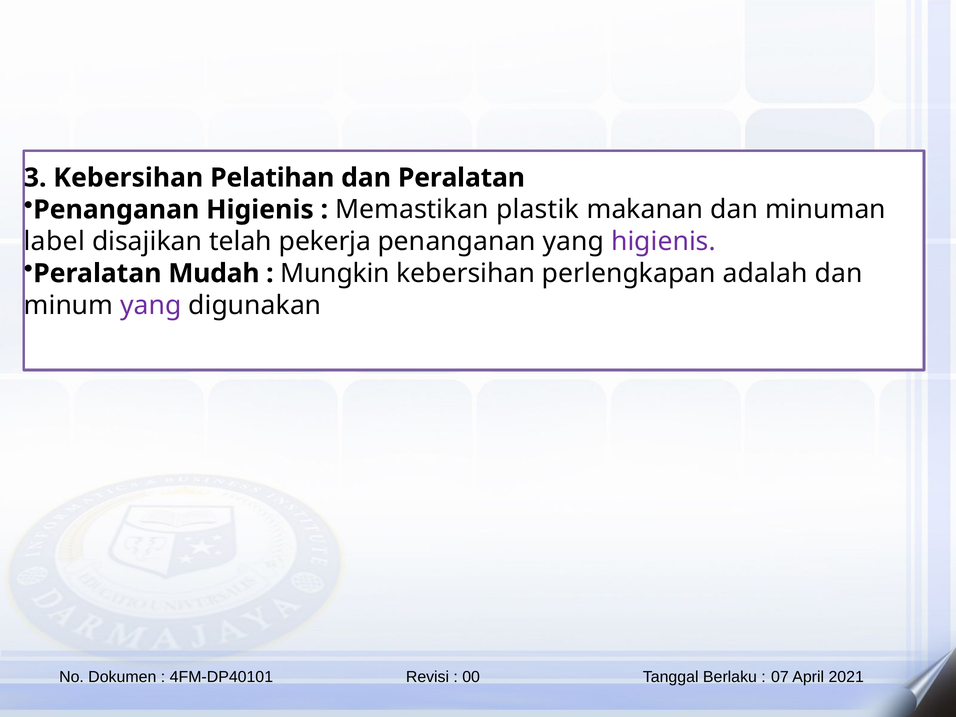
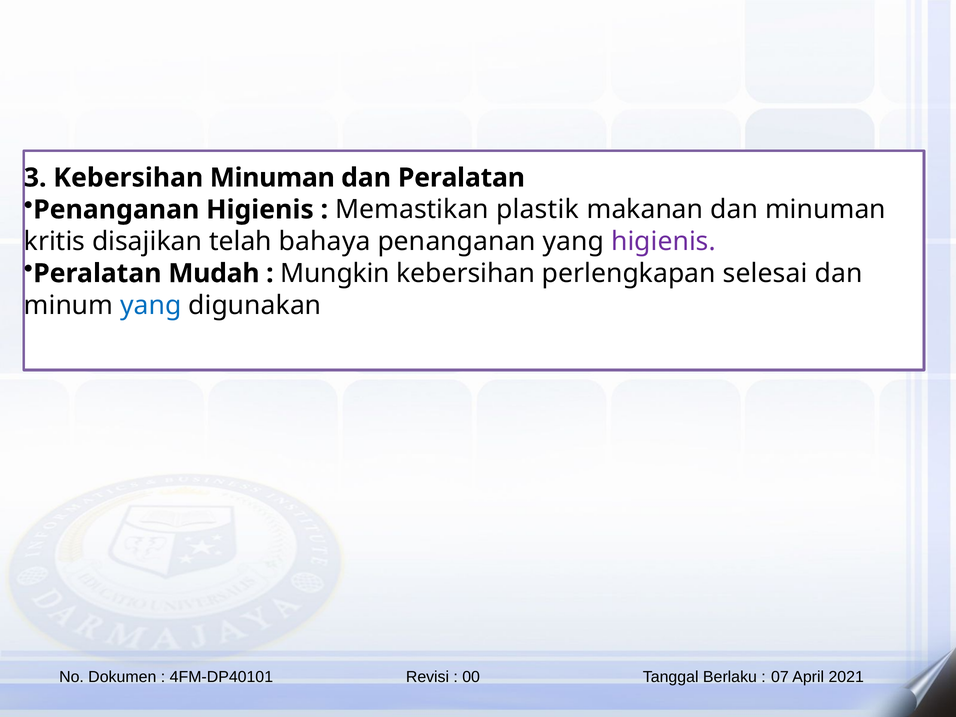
Kebersihan Pelatihan: Pelatihan -> Minuman
label: label -> kritis
pekerja: pekerja -> bahaya
adalah: adalah -> selesai
yang at (151, 305) colour: purple -> blue
